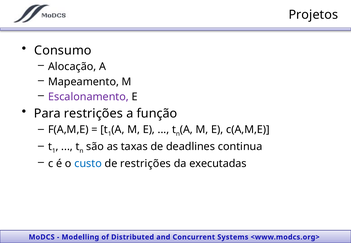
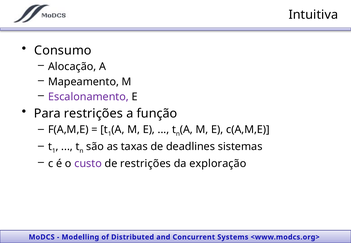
Projetos: Projetos -> Intuitiva
continua: continua -> sistemas
custo colour: blue -> purple
executadas: executadas -> exploração
